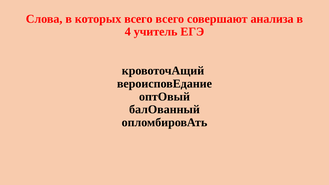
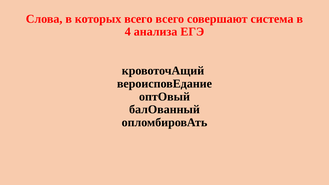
анализа: анализа -> система
учитель: учитель -> анализа
